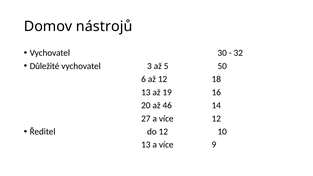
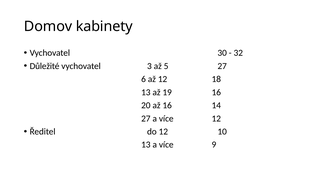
nástrojů: nástrojů -> kabinety
5 50: 50 -> 27
až 46: 46 -> 16
